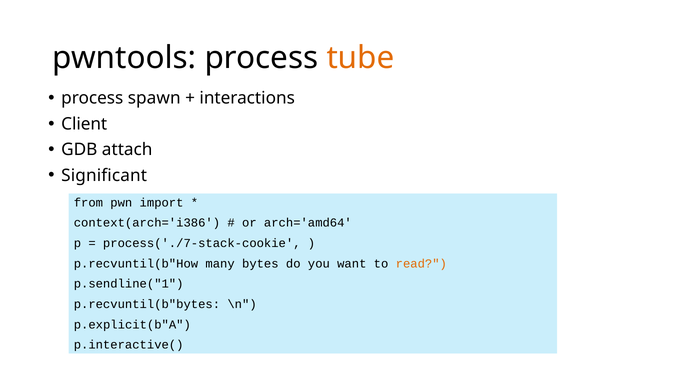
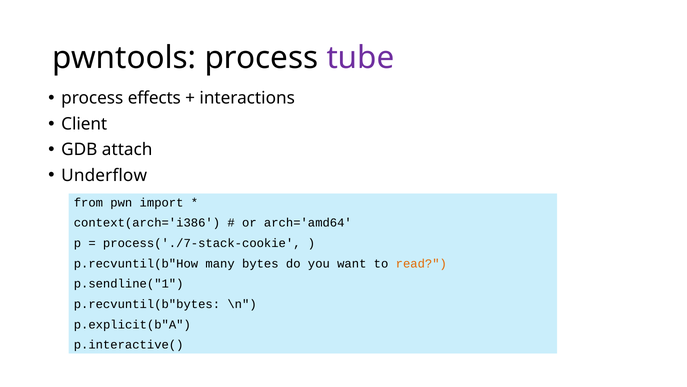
tube colour: orange -> purple
spawn: spawn -> effects
Significant: Significant -> Underflow
